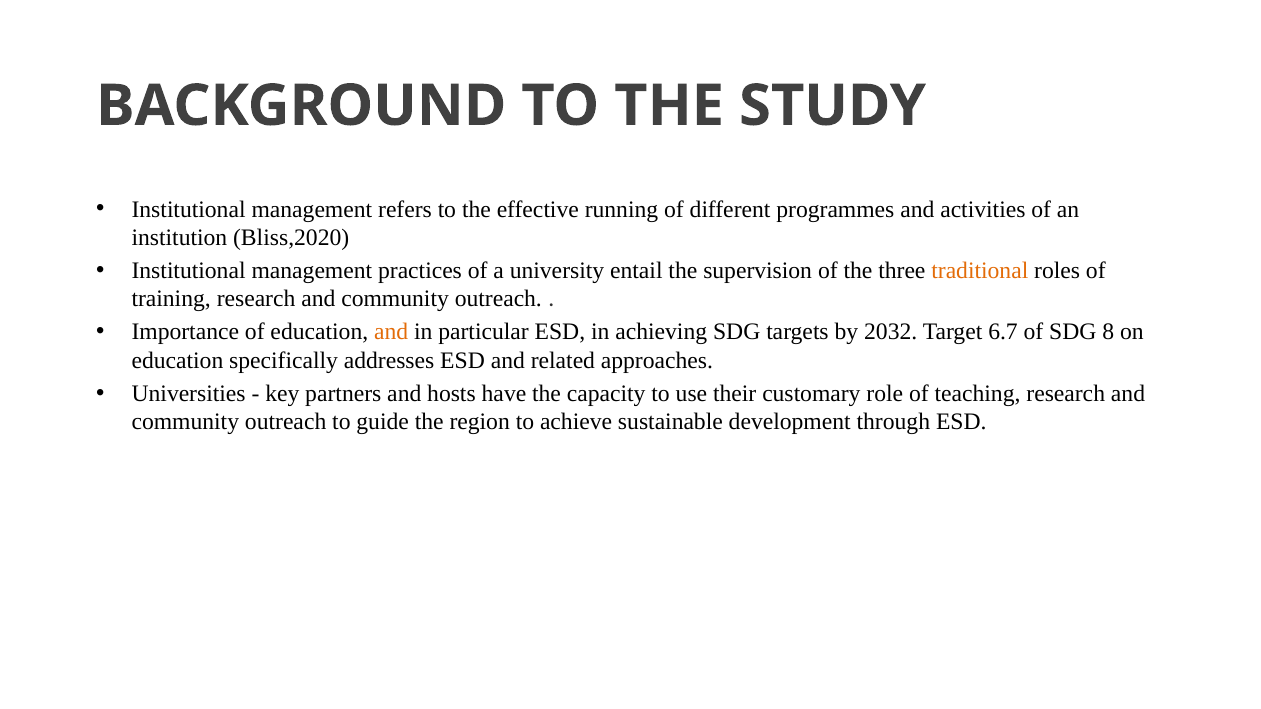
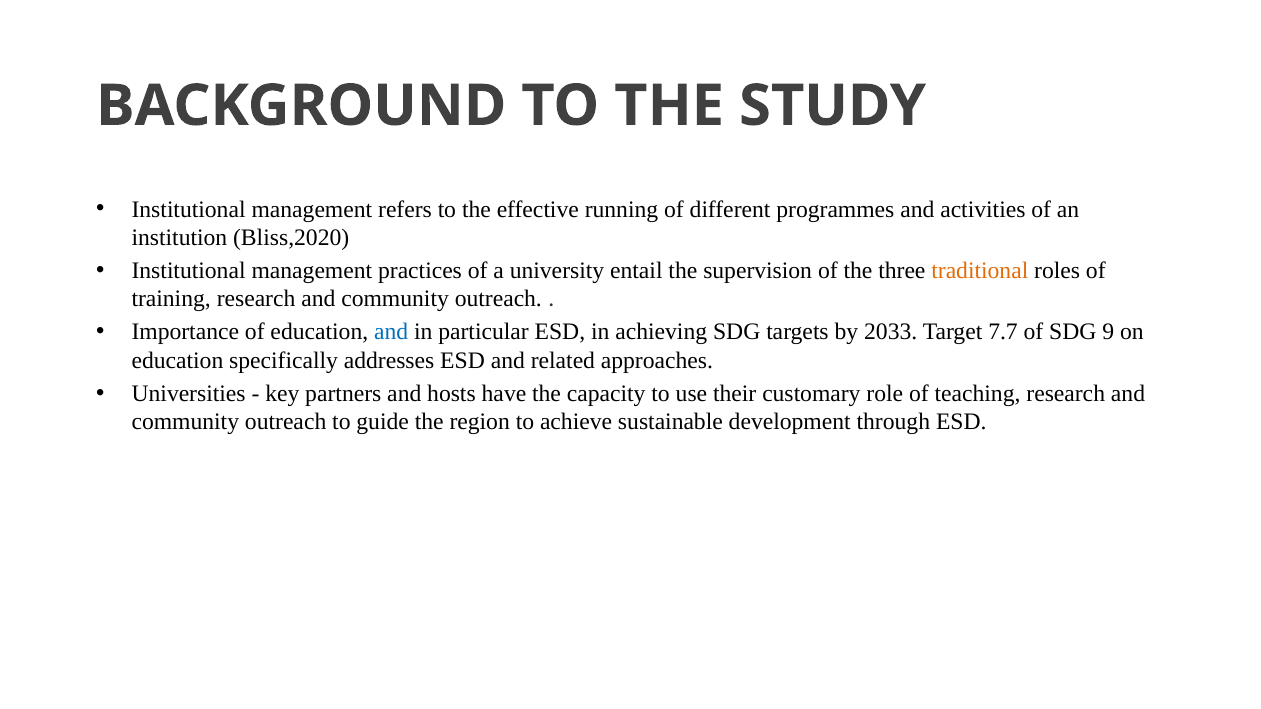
and at (391, 332) colour: orange -> blue
2032: 2032 -> 2033
6.7: 6.7 -> 7.7
8: 8 -> 9
